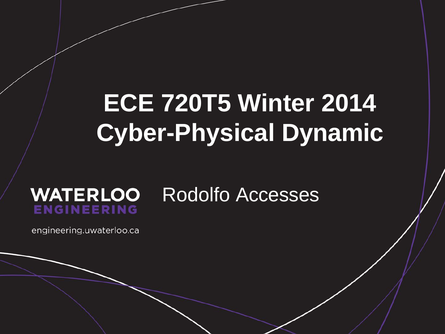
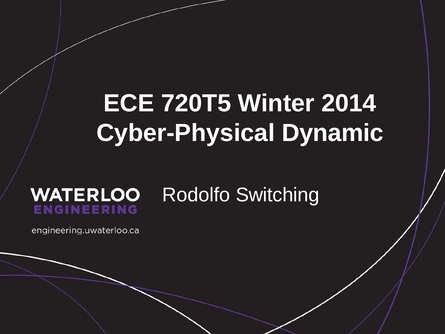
Accesses: Accesses -> Switching
